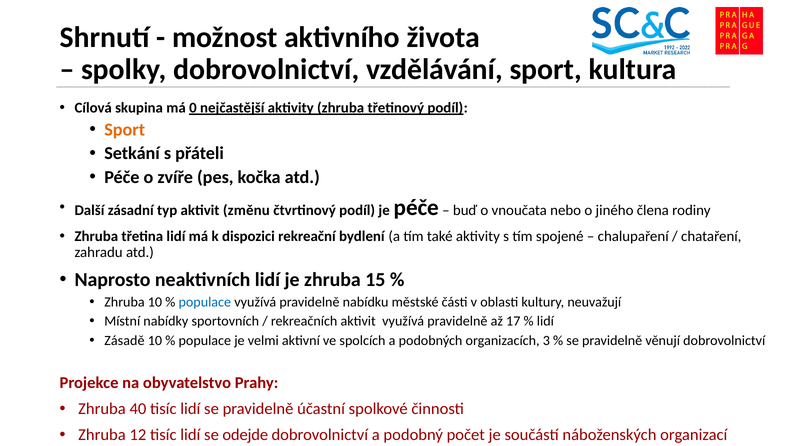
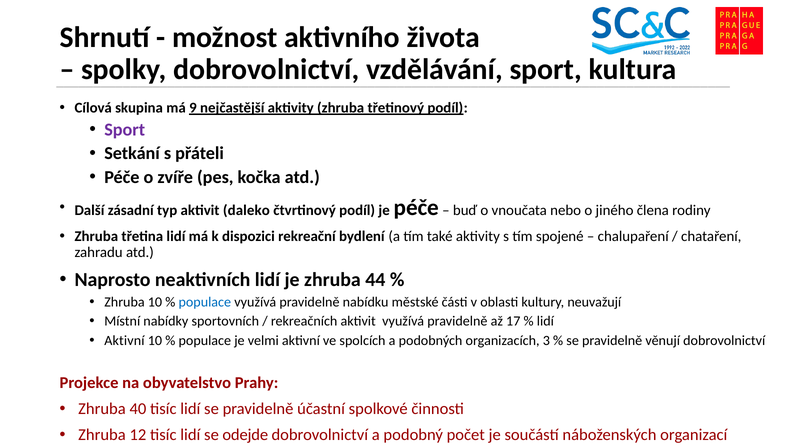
0: 0 -> 9
Sport at (125, 130) colour: orange -> purple
změnu: změnu -> daleko
15: 15 -> 44
Zásadě at (124, 341): Zásadě -> Aktivní
